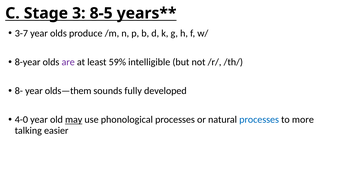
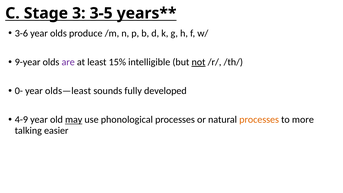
8-5: 8-5 -> 3-5
3-7: 3-7 -> 3-6
8-year: 8-year -> 9-year
59%: 59% -> 15%
not underline: none -> present
8-: 8- -> 0-
olds—them: olds—them -> olds—least
4-0: 4-0 -> 4-9
processes at (259, 120) colour: blue -> orange
